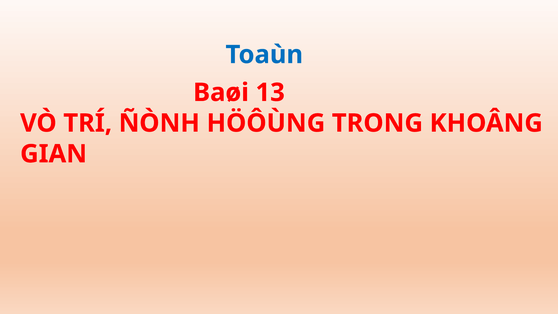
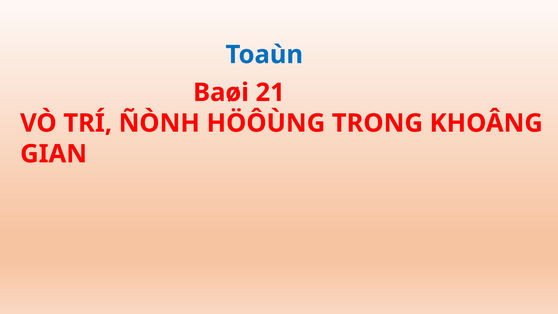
13: 13 -> 21
